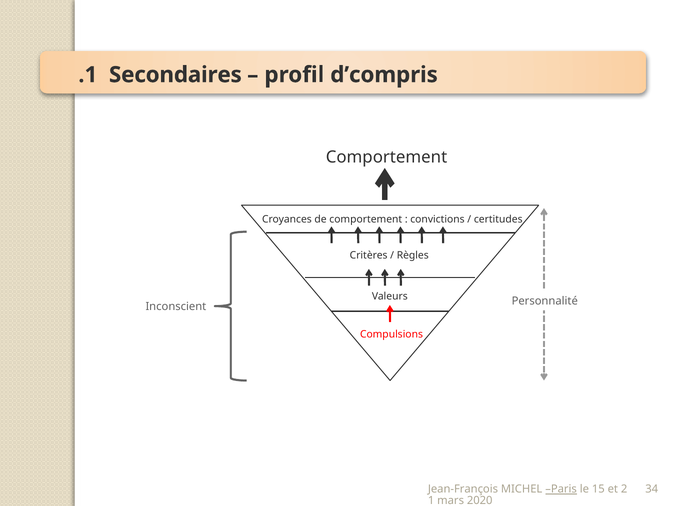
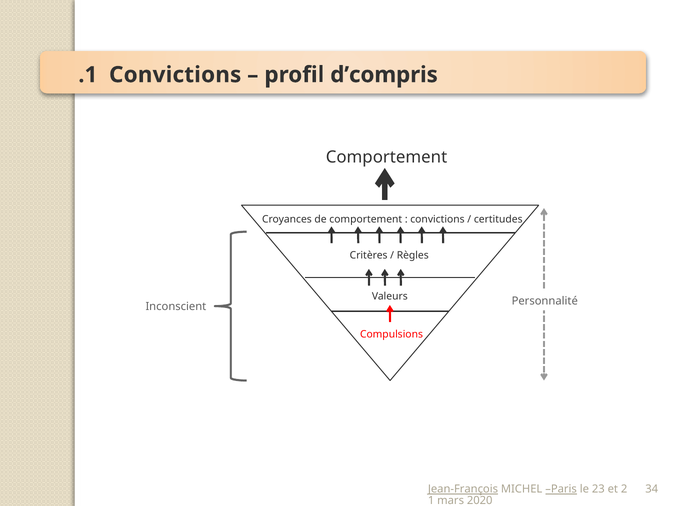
.1 Secondaires: Secondaires -> Convictions
Jean-François underline: none -> present
15: 15 -> 23
